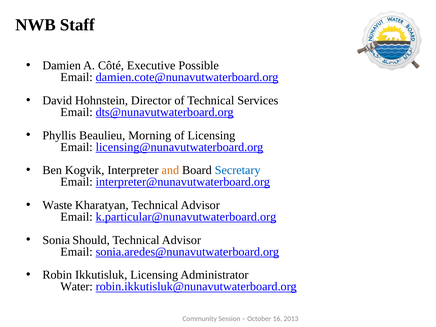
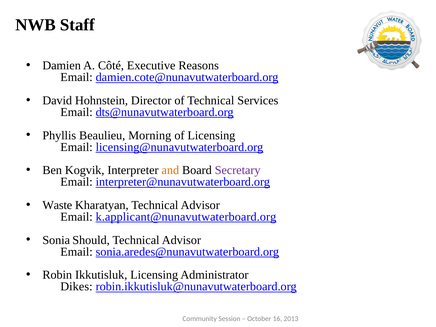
Possible: Possible -> Reasons
Secretary colour: blue -> purple
k.particular@nunavutwaterboard.org: k.particular@nunavutwaterboard.org -> k.applicant@nunavutwaterboard.org
Water: Water -> Dikes
